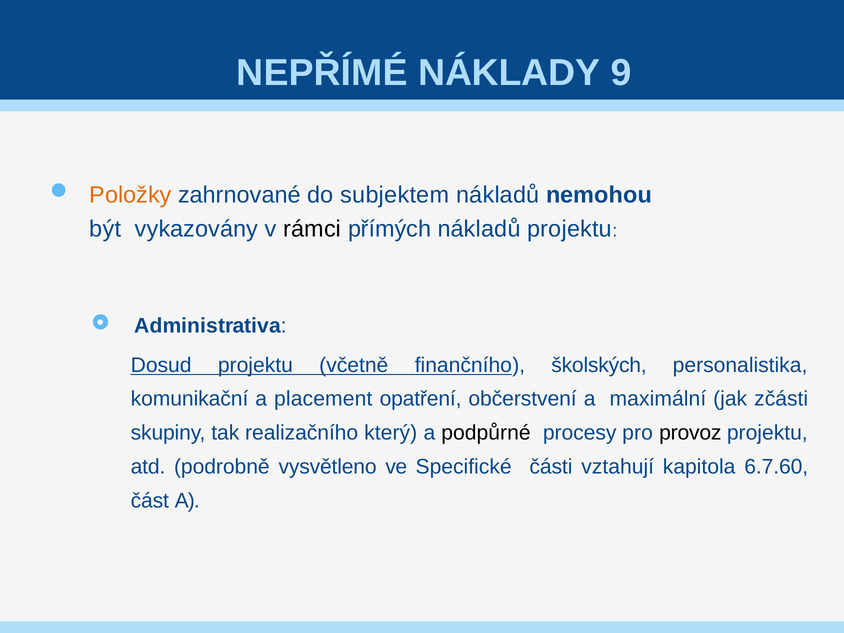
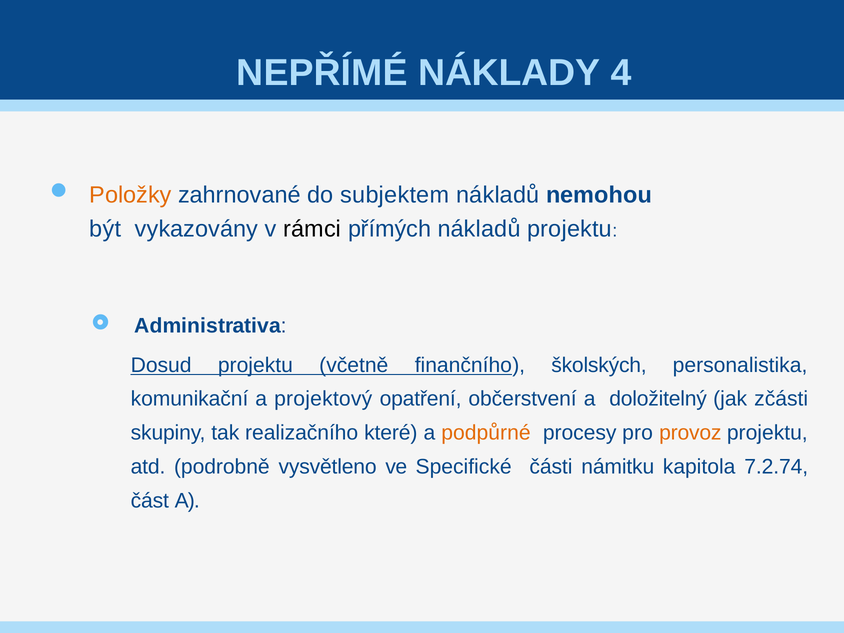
9: 9 -> 4
placement: placement -> projektový
maximální: maximální -> doložitelný
který: který -> které
podpůrné colour: black -> orange
provoz colour: black -> orange
vztahují: vztahují -> námitku
6.7.60: 6.7.60 -> 7.2.74
